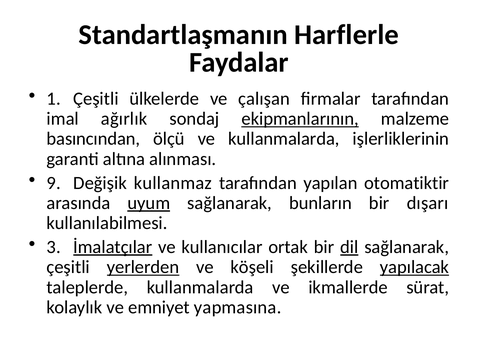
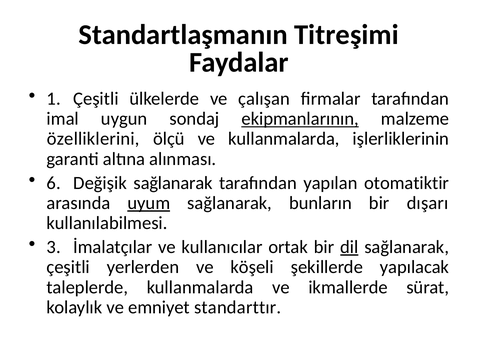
Harflerle: Harflerle -> Titreşimi
ağırlık: ağırlık -> uygun
basıncından: basıncından -> özelliklerini
9: 9 -> 6
Değişik kullanmaz: kullanmaz -> sağlanarak
İmalatçılar underline: present -> none
yerlerden underline: present -> none
yapılacak underline: present -> none
yapmasına: yapmasına -> standarttır
